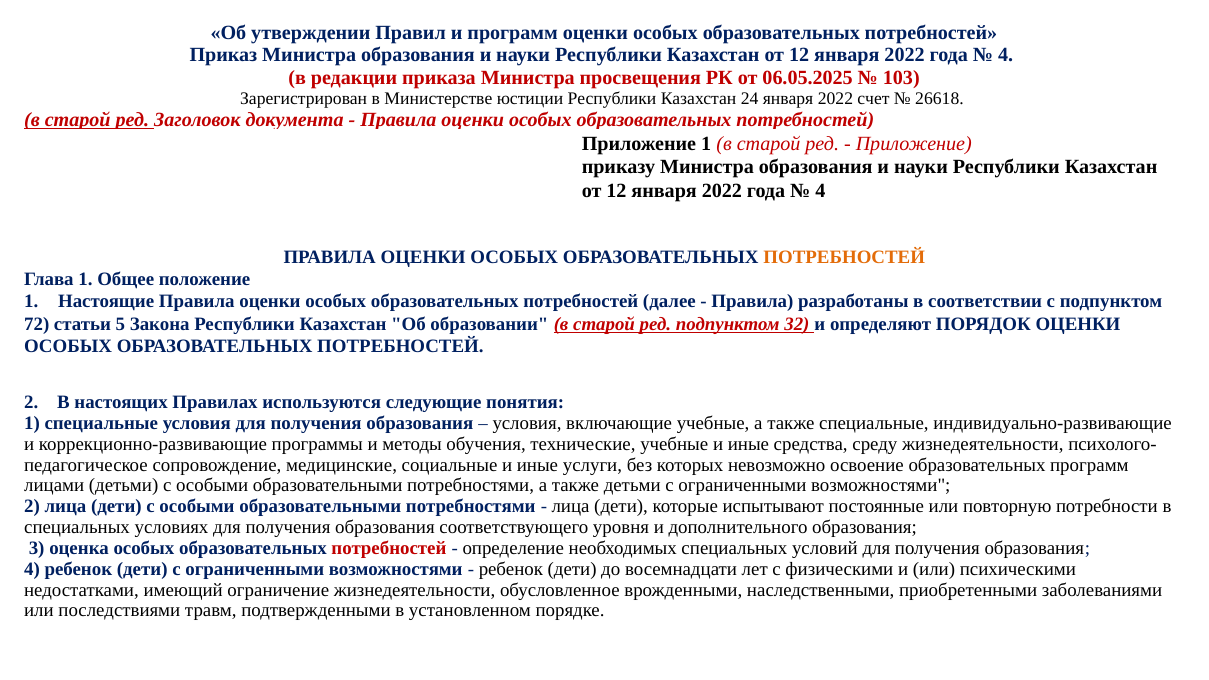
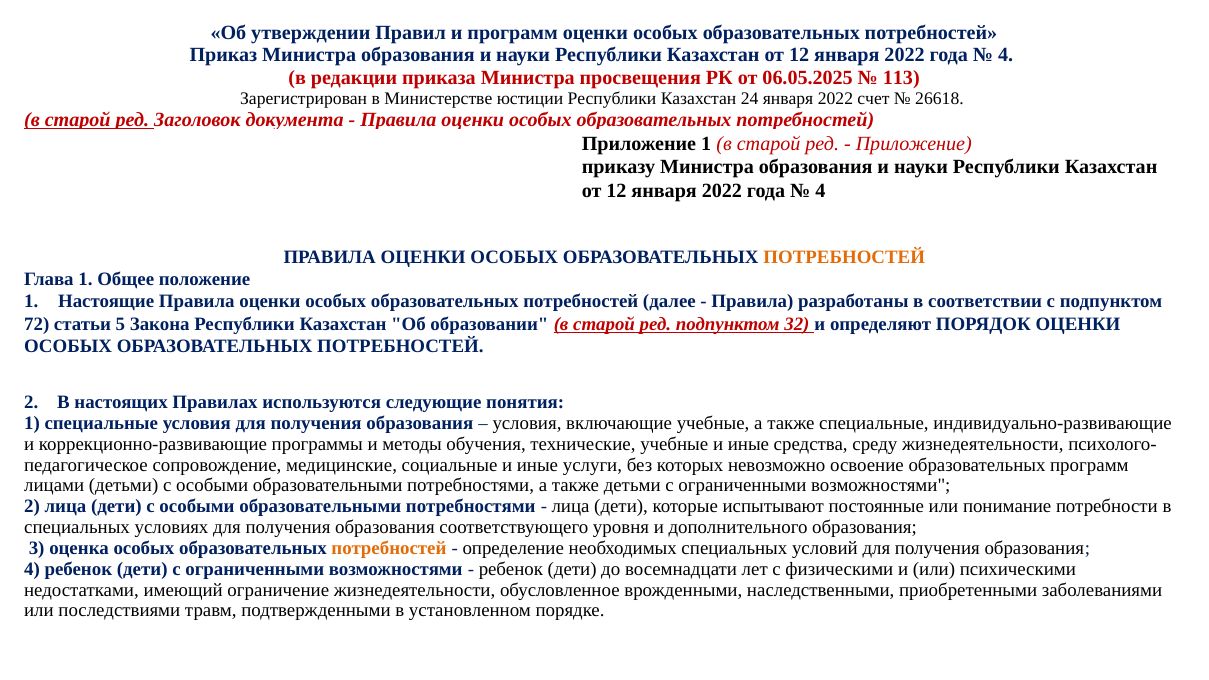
103: 103 -> 113
повторную: повторную -> понимание
потребностей at (389, 548) colour: red -> orange
